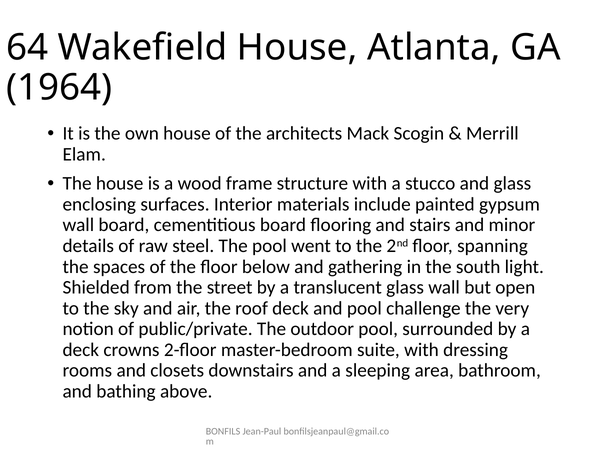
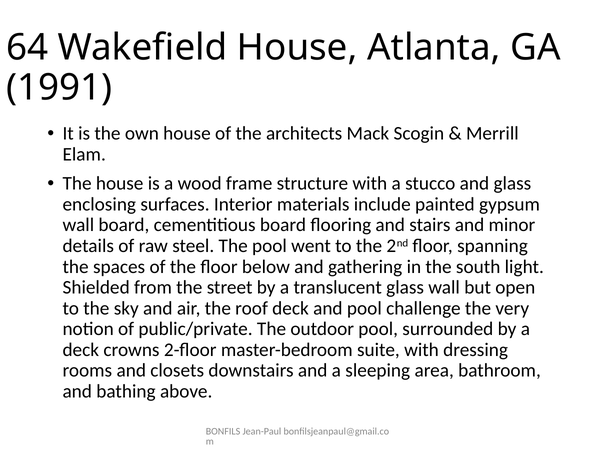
1964: 1964 -> 1991
